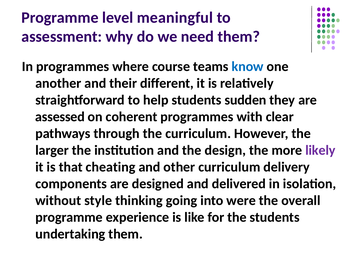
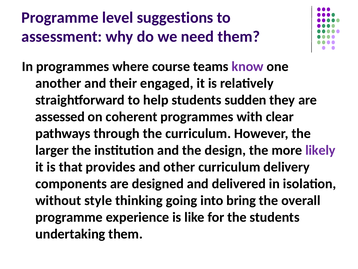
meaningful: meaningful -> suggestions
know colour: blue -> purple
different: different -> engaged
cheating: cheating -> provides
were: were -> bring
